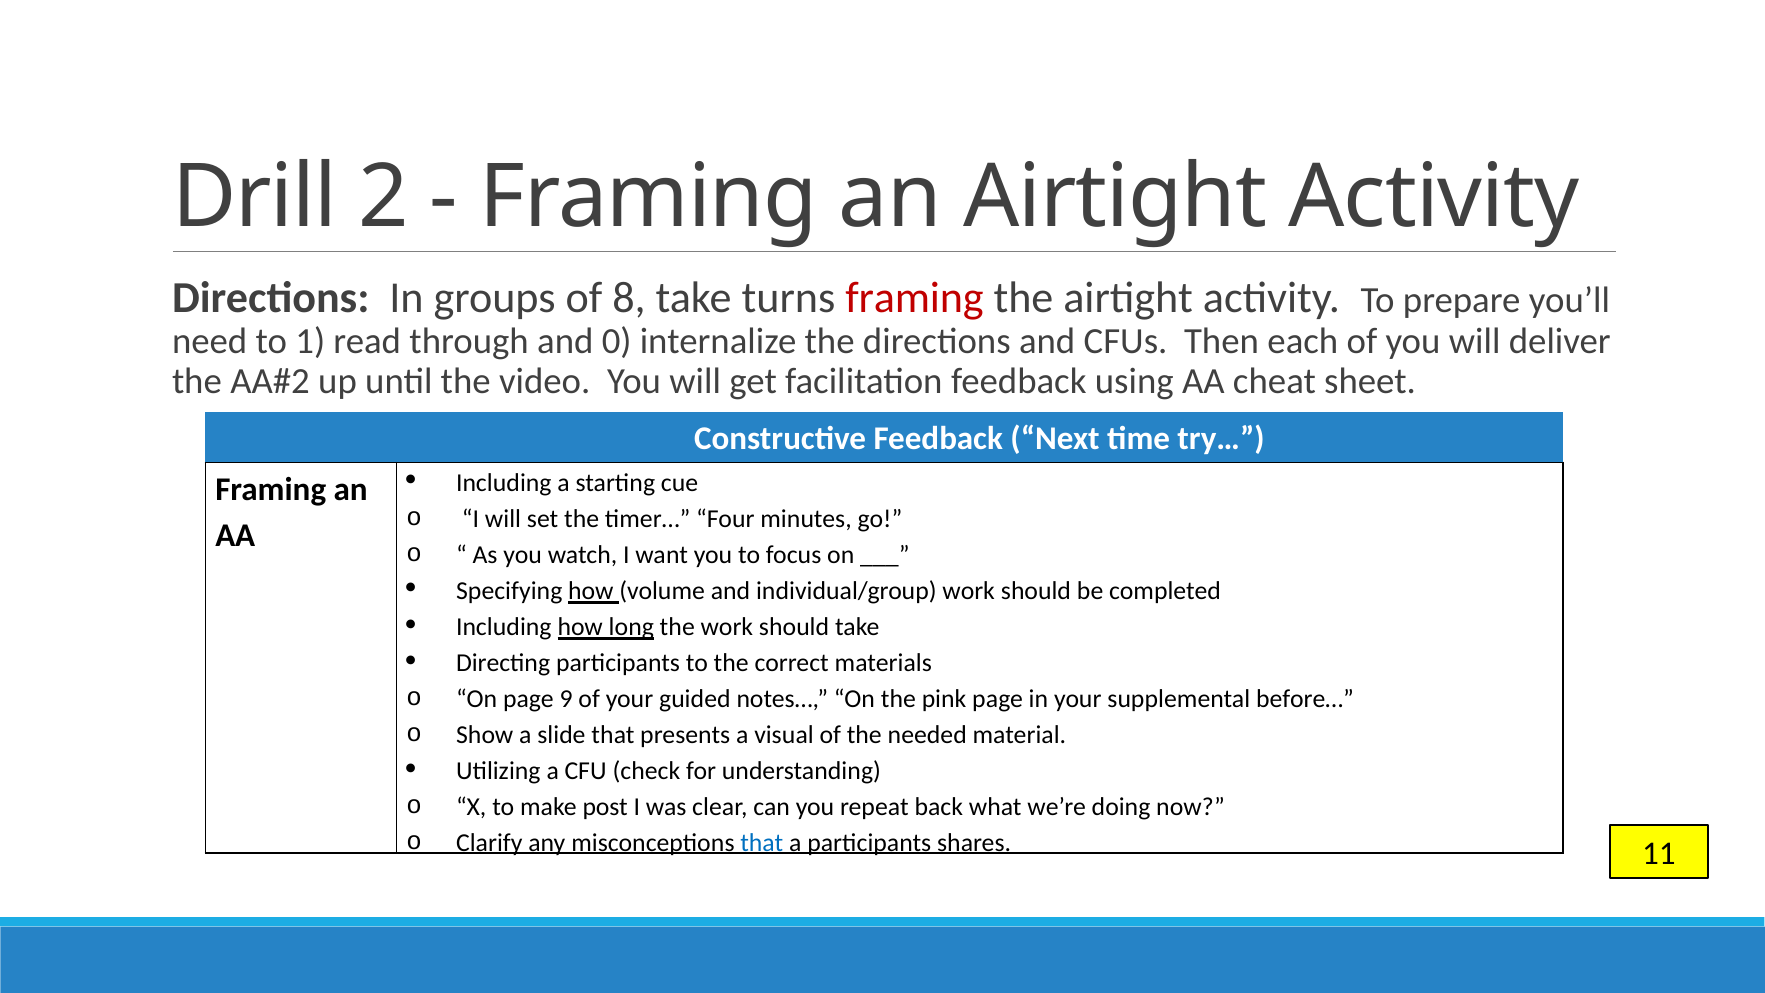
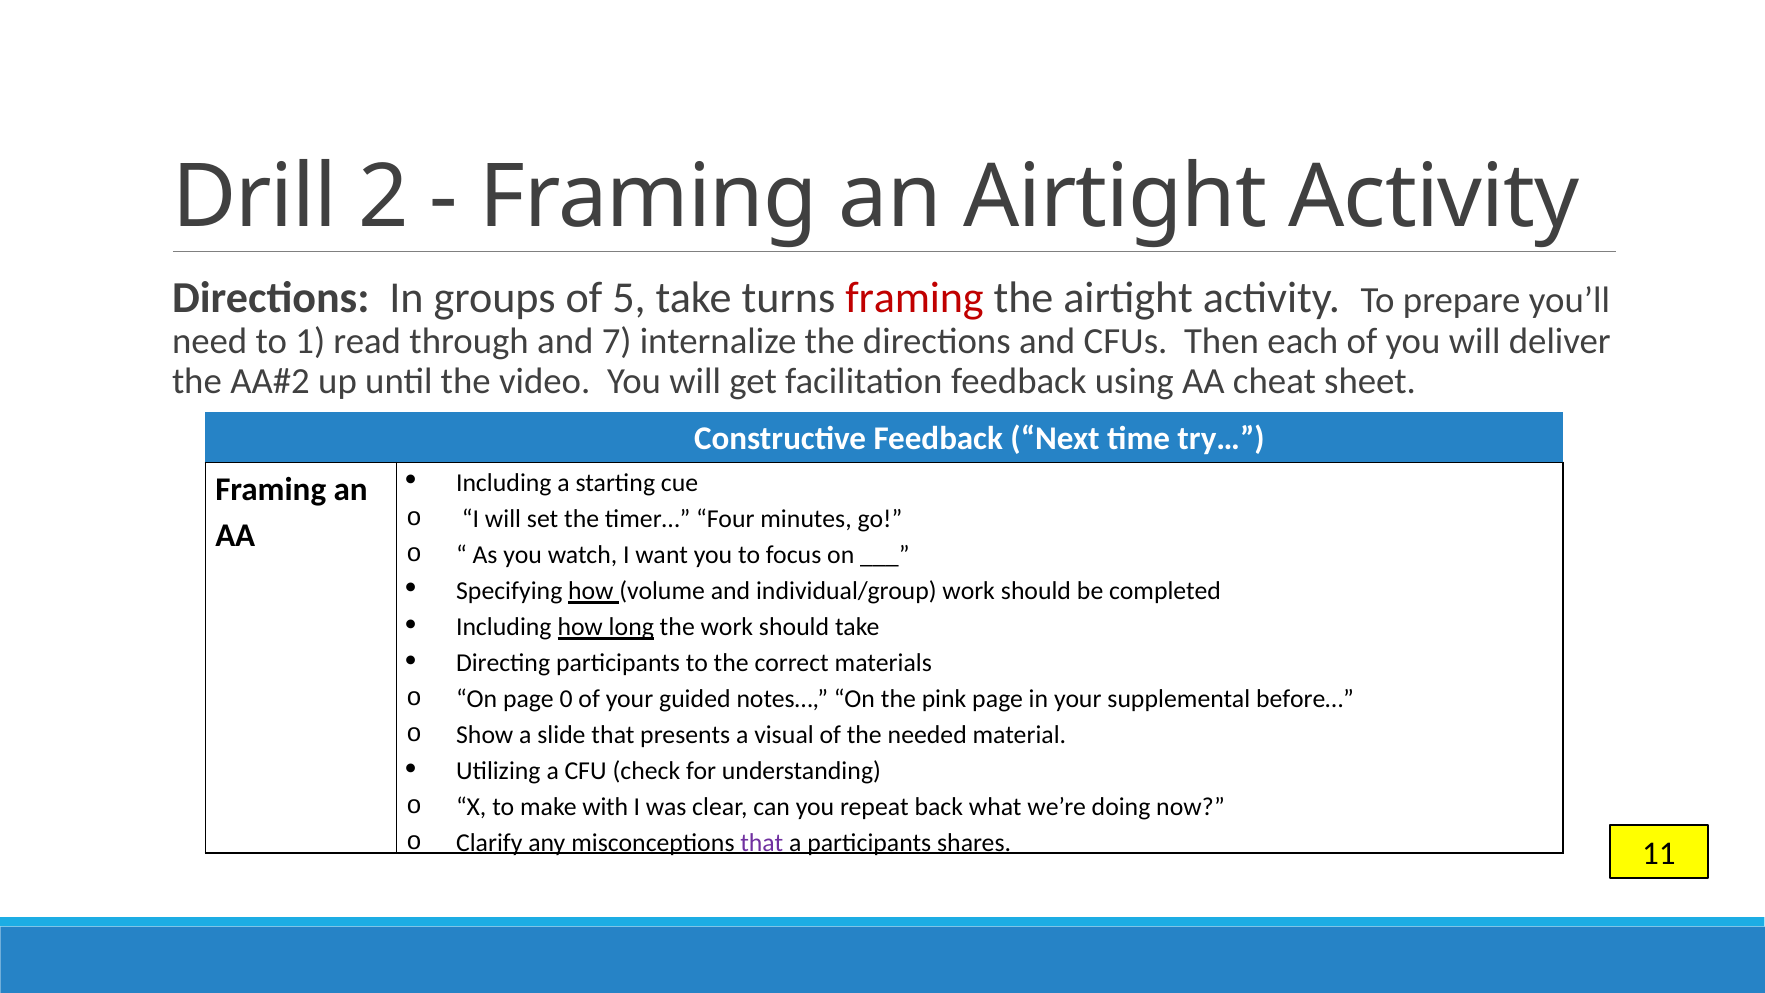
8: 8 -> 5
0: 0 -> 7
9: 9 -> 0
post: post -> with
that at (762, 843) colour: blue -> purple
